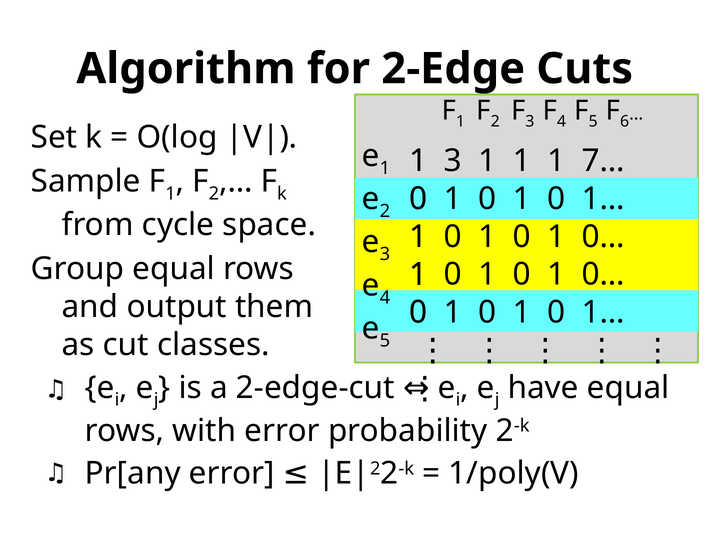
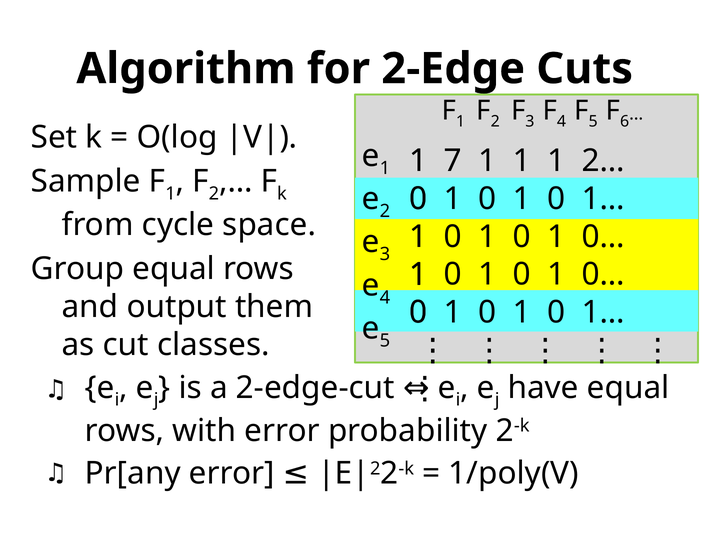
3 at (453, 161): 3 -> 7
7…: 7… -> 2…
